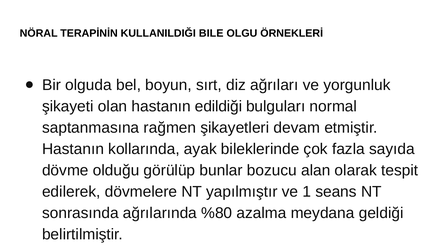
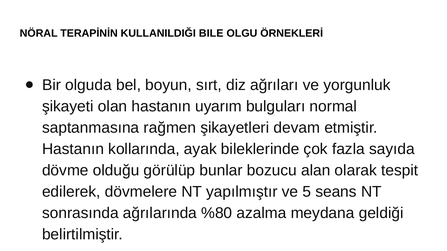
edildiği: edildiği -> uyarım
1: 1 -> 5
